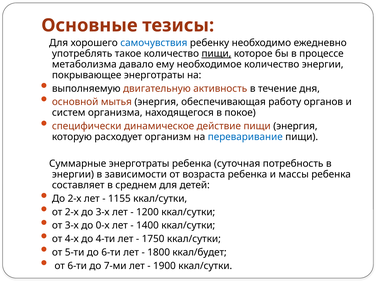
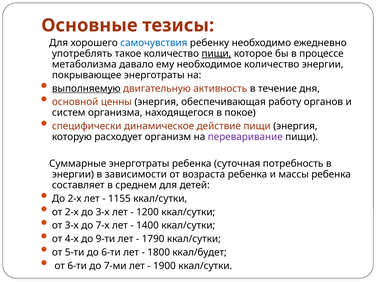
выполняемую underline: none -> present
мытья: мытья -> ценны
переваривание colour: blue -> purple
0-х: 0-х -> 7-х
4-ти: 4-ти -> 9-ти
1750: 1750 -> 1790
